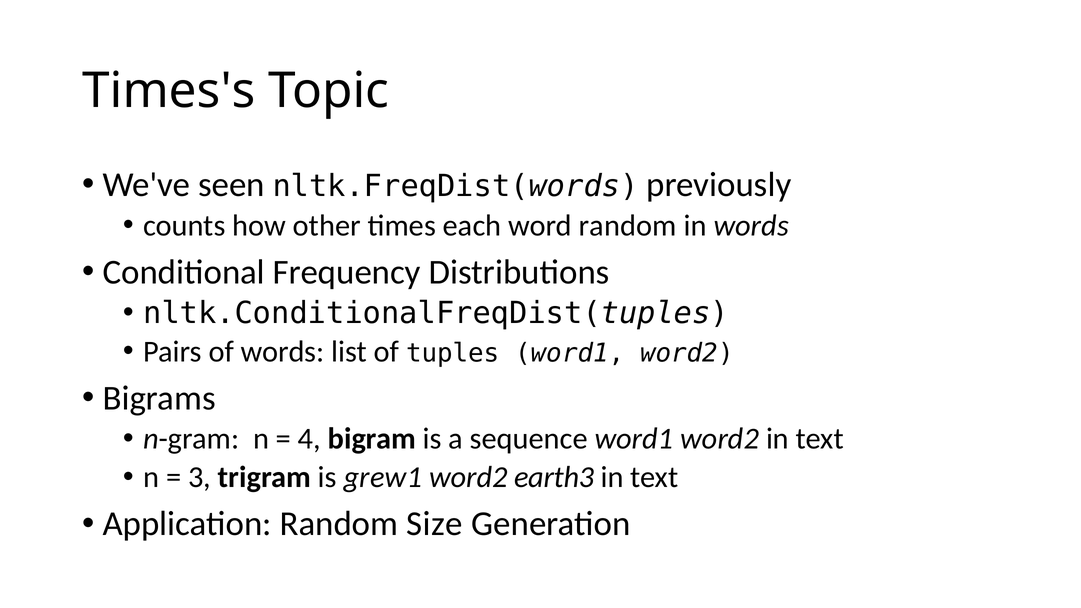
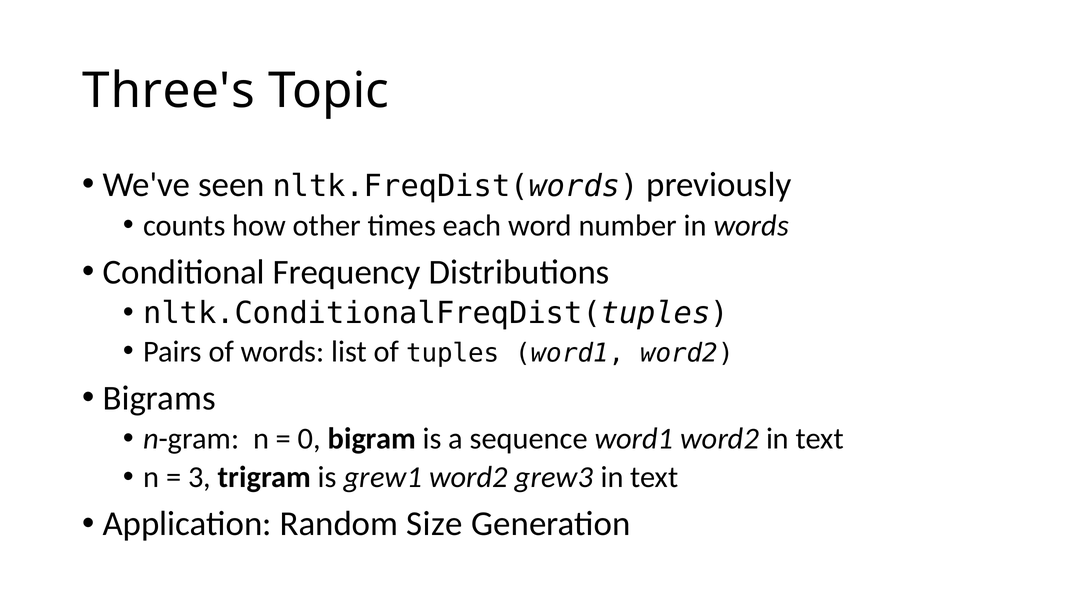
Times's: Times's -> Three's
word random: random -> number
4: 4 -> 0
earth3: earth3 -> grew3
